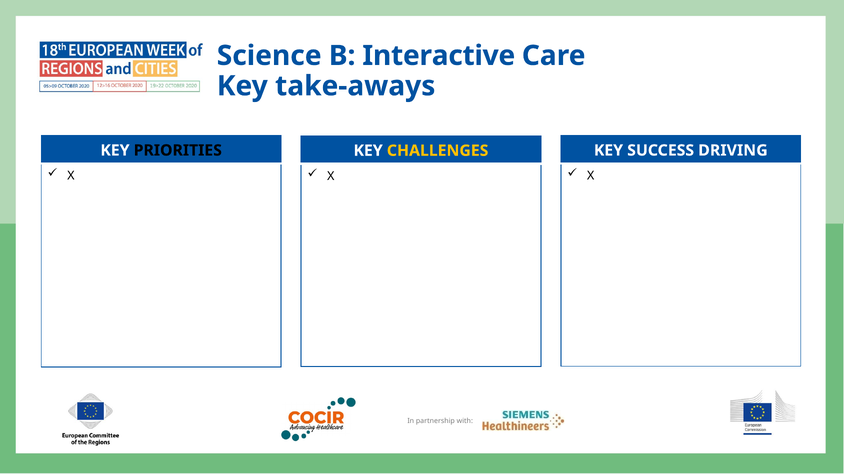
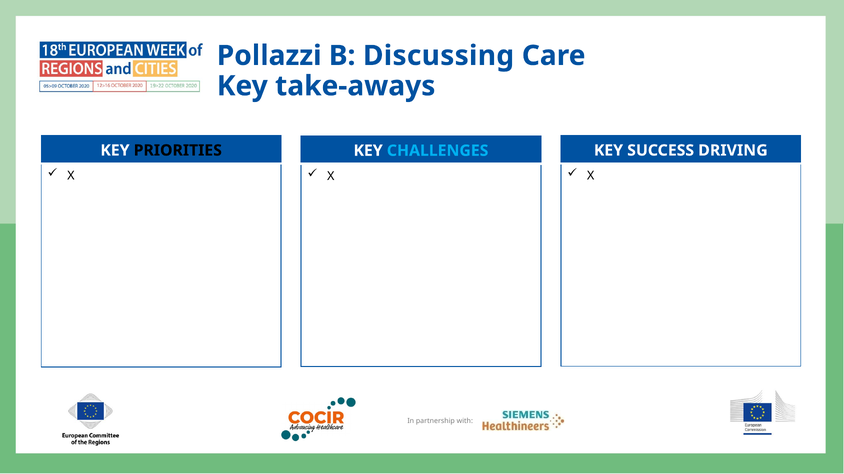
Science: Science -> Pollazzi
Interactive: Interactive -> Discussing
CHALLENGES colour: yellow -> light blue
